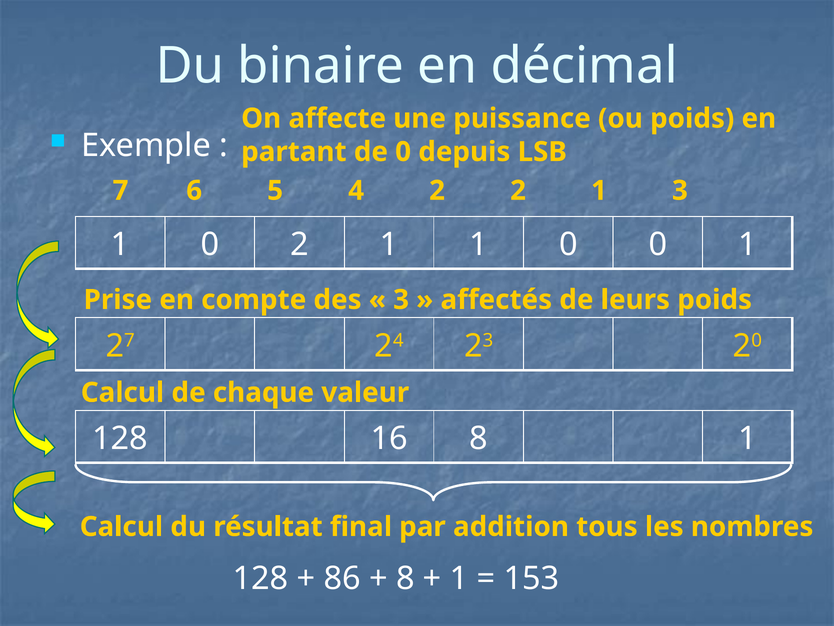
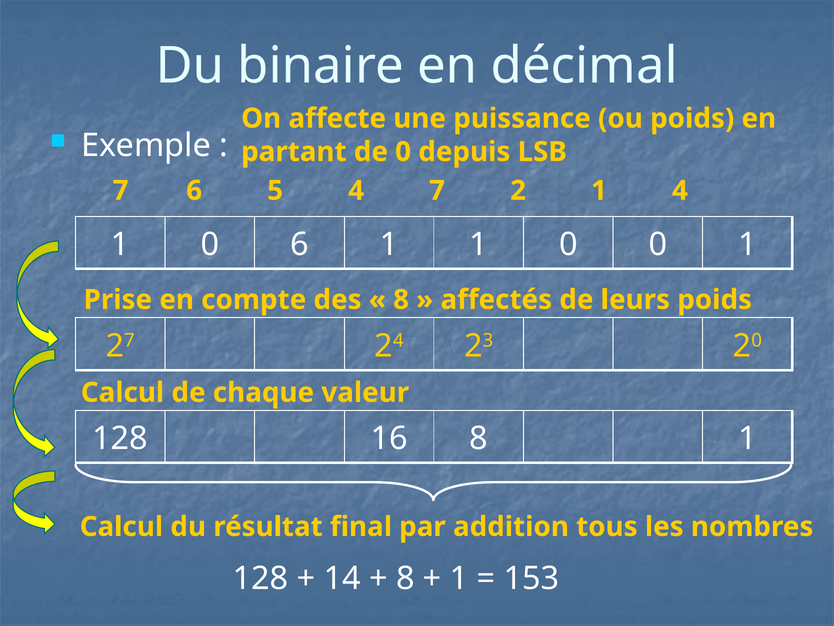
4 2: 2 -> 7
1 3: 3 -> 4
0 2: 2 -> 6
3 at (401, 300): 3 -> 8
86: 86 -> 14
